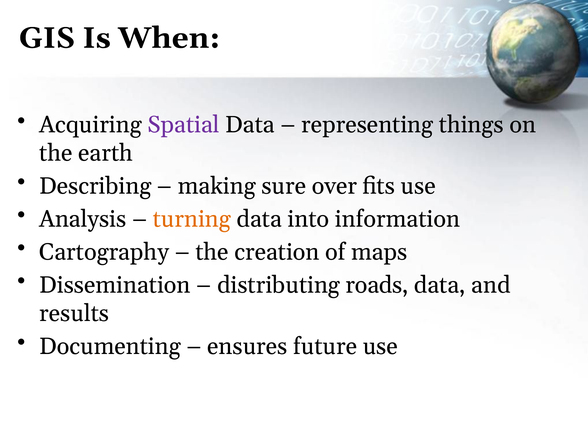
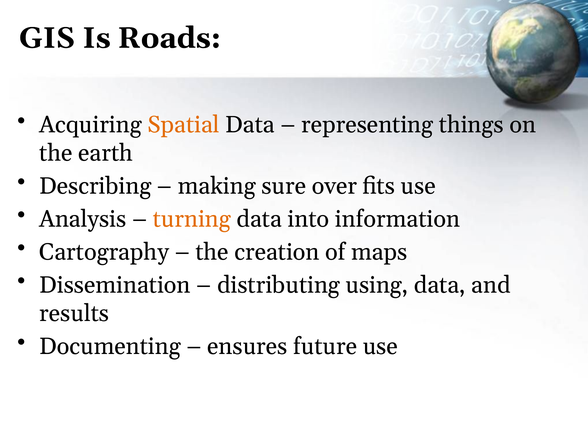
When: When -> Roads
Spatial colour: purple -> orange
roads: roads -> using
